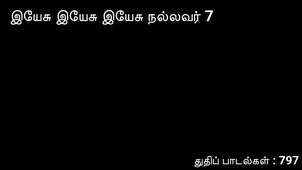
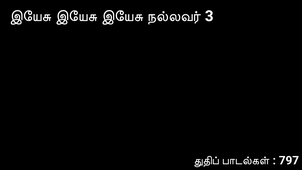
7: 7 -> 3
